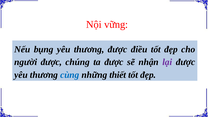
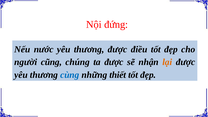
vững: vững -> đứng
bụng: bụng -> nước
người được: được -> cũng
lại colour: purple -> orange
